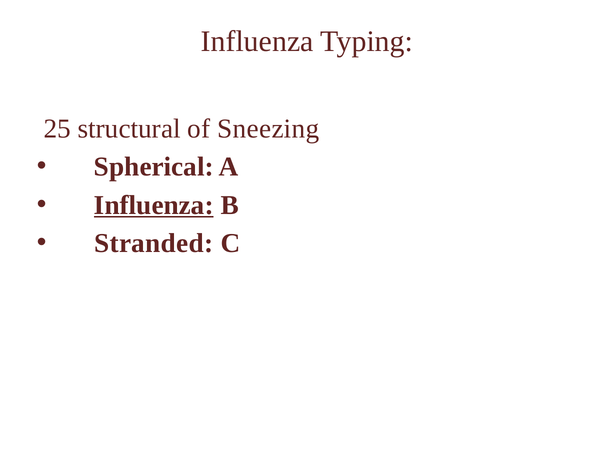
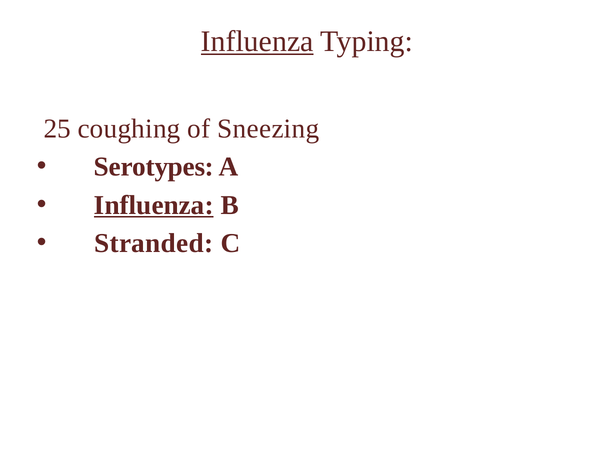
Influenza at (257, 41) underline: none -> present
structural: structural -> coughing
Spherical: Spherical -> Serotypes
